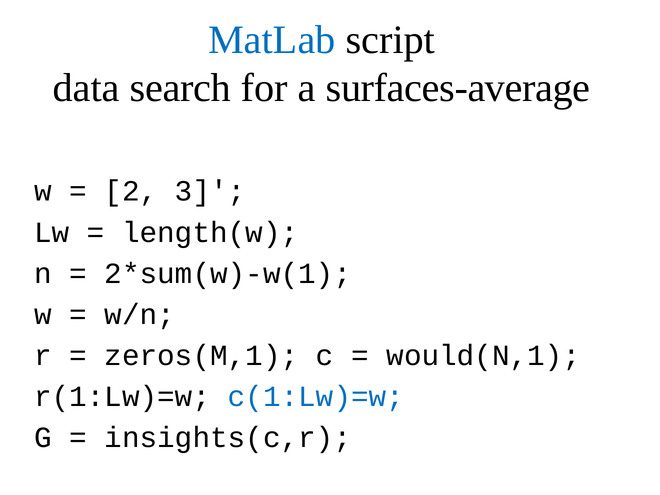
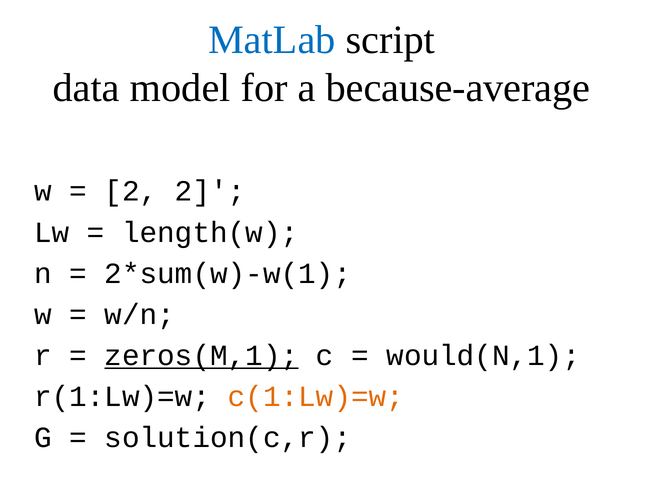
search: search -> model
surfaces-average: surfaces-average -> because-average
2 3: 3 -> 2
zeros(M,1 underline: none -> present
c(1:Lw)=w colour: blue -> orange
insights(c,r: insights(c,r -> solution(c,r
